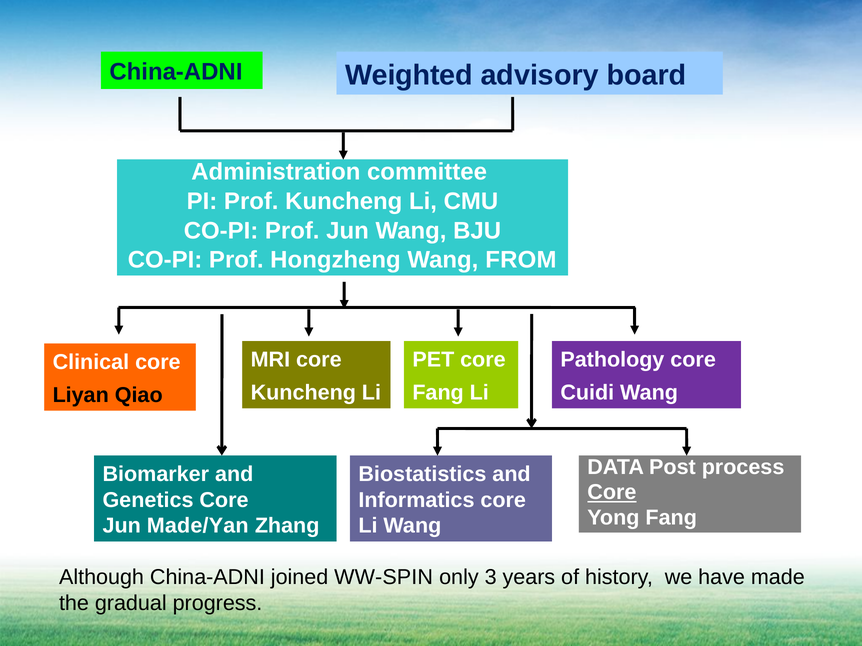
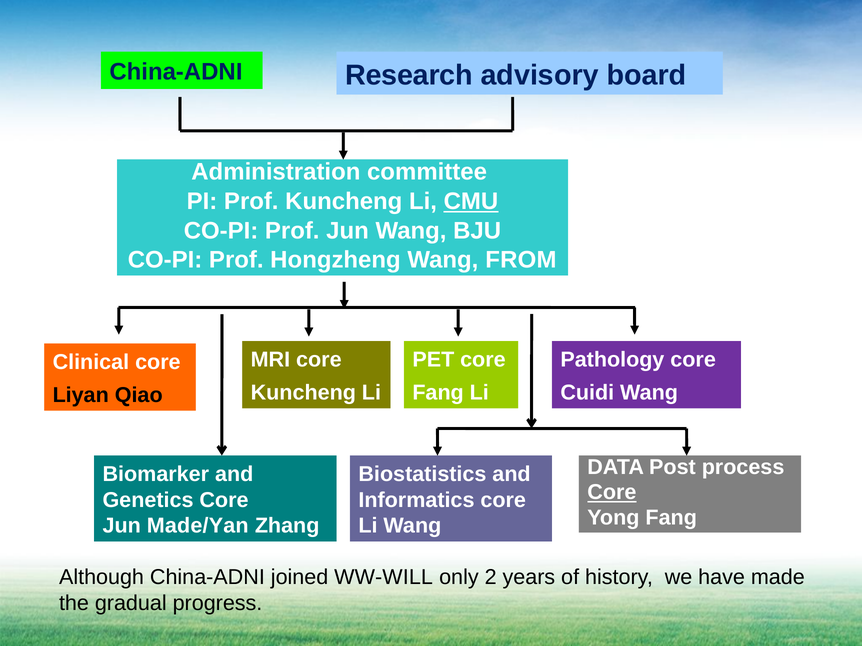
Weighted: Weighted -> Research
CMU underline: none -> present
WW-SPIN: WW-SPIN -> WW-WILL
3: 3 -> 2
